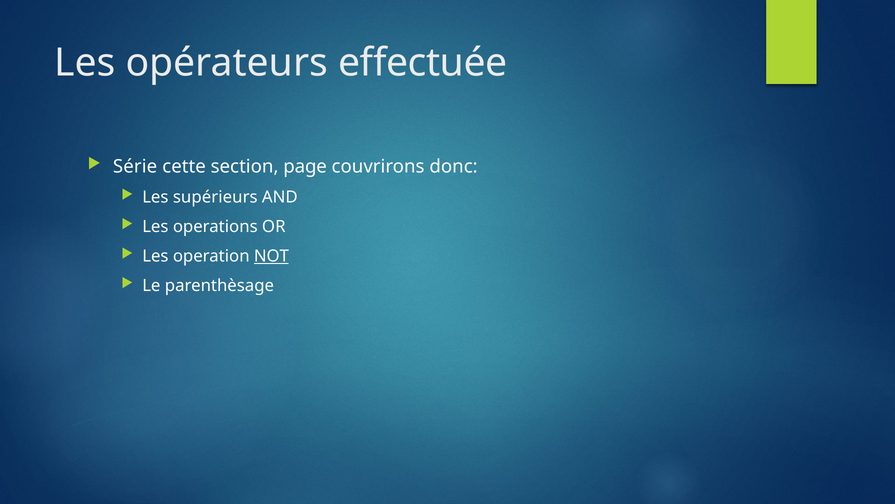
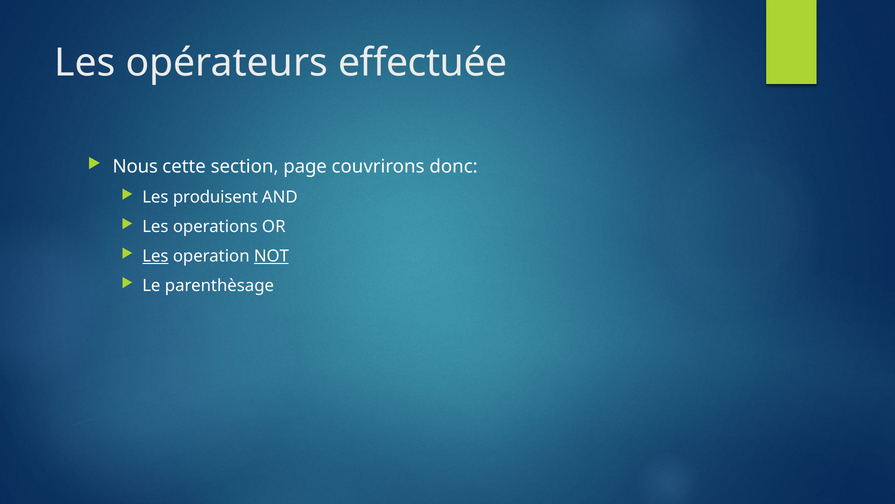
Série: Série -> Nous
supérieurs: supérieurs -> produisent
Les at (155, 256) underline: none -> present
